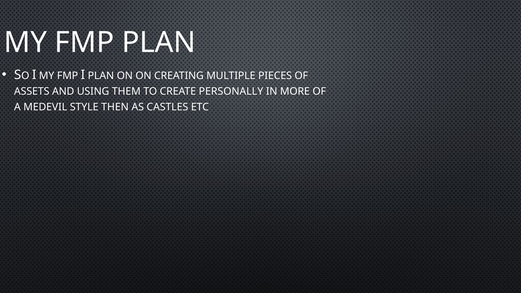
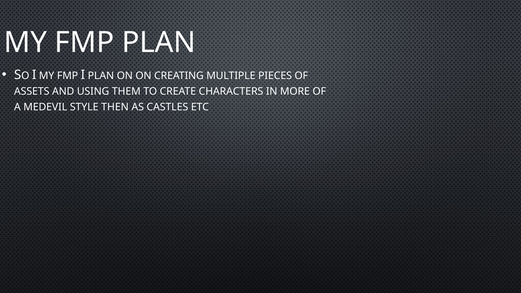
PERSONALLY: PERSONALLY -> CHARACTERS
